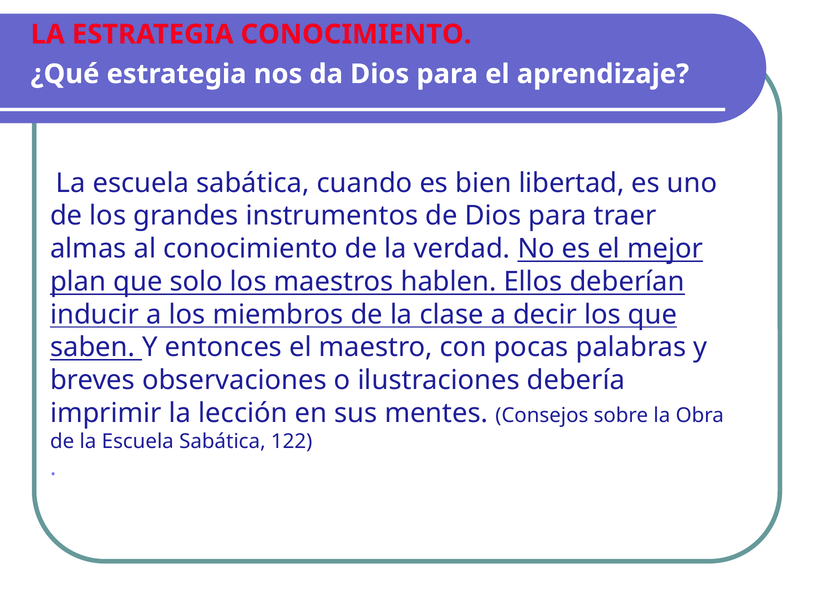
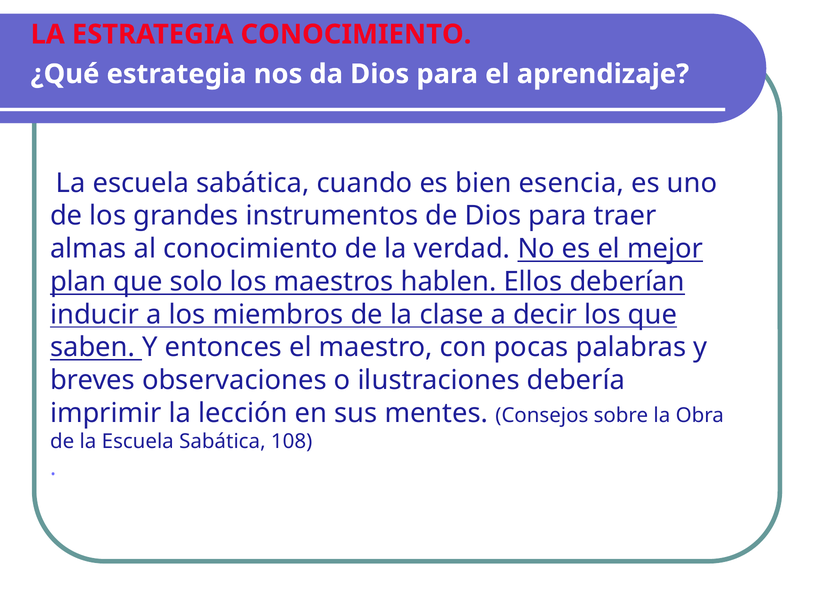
libertad: libertad -> esencia
122: 122 -> 108
